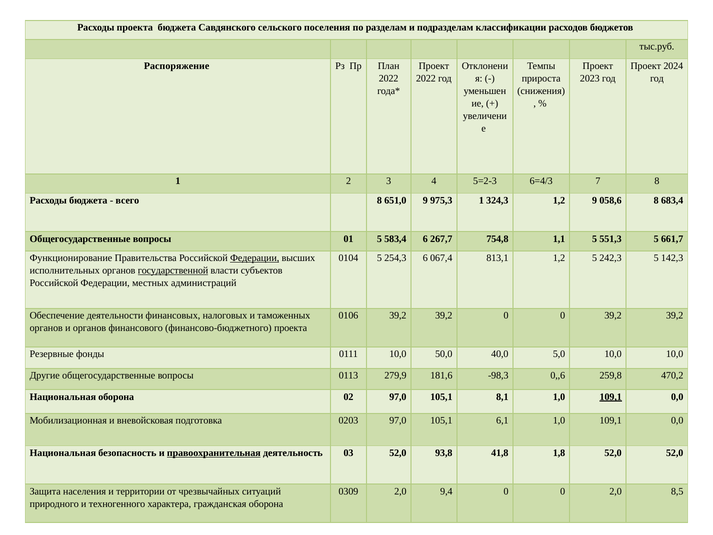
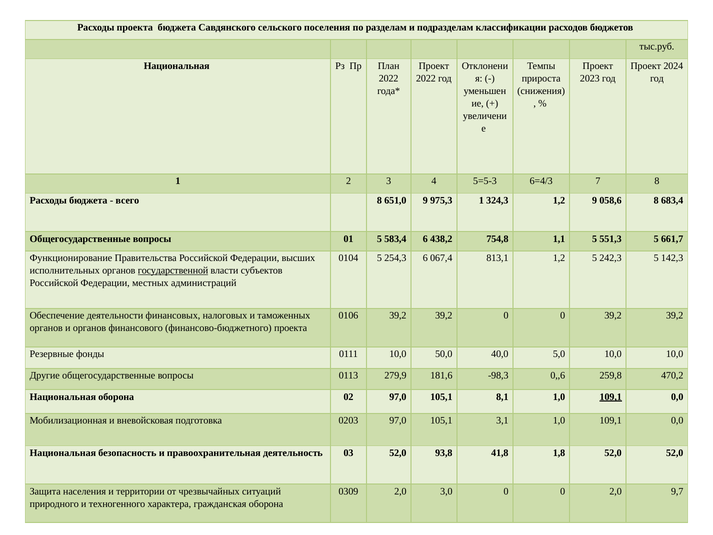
Распоряжение at (177, 66): Распоряжение -> Национальная
5=2-3: 5=2-3 -> 5=5-3
267,7: 267,7 -> 438,2
Федерации at (255, 258) underline: present -> none
6,1: 6,1 -> 3,1
правоохранительная underline: present -> none
9,4: 9,4 -> 3,0
8,5: 8,5 -> 9,7
